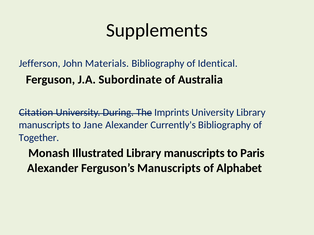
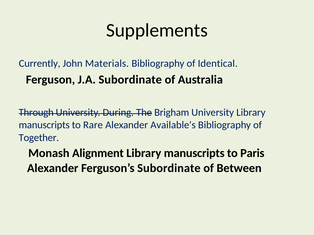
Jefferson: Jefferson -> Currently
Citation: Citation -> Through
Imprints: Imprints -> Brigham
Jane: Jane -> Rare
Currently's: Currently's -> Available's
Illustrated: Illustrated -> Alignment
Ferguson’s Manuscripts: Manuscripts -> Subordinate
Alphabet: Alphabet -> Between
